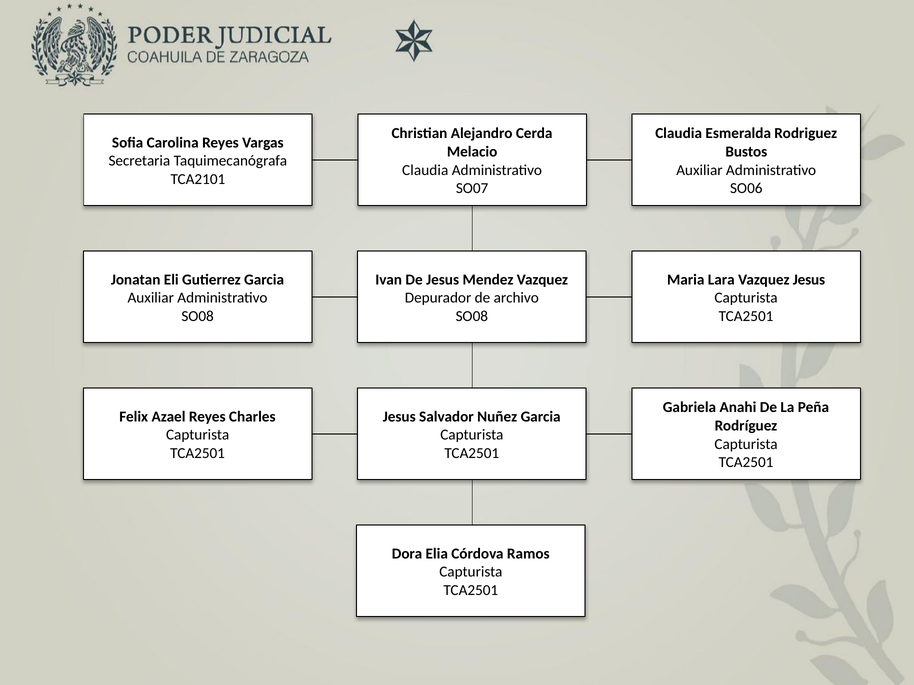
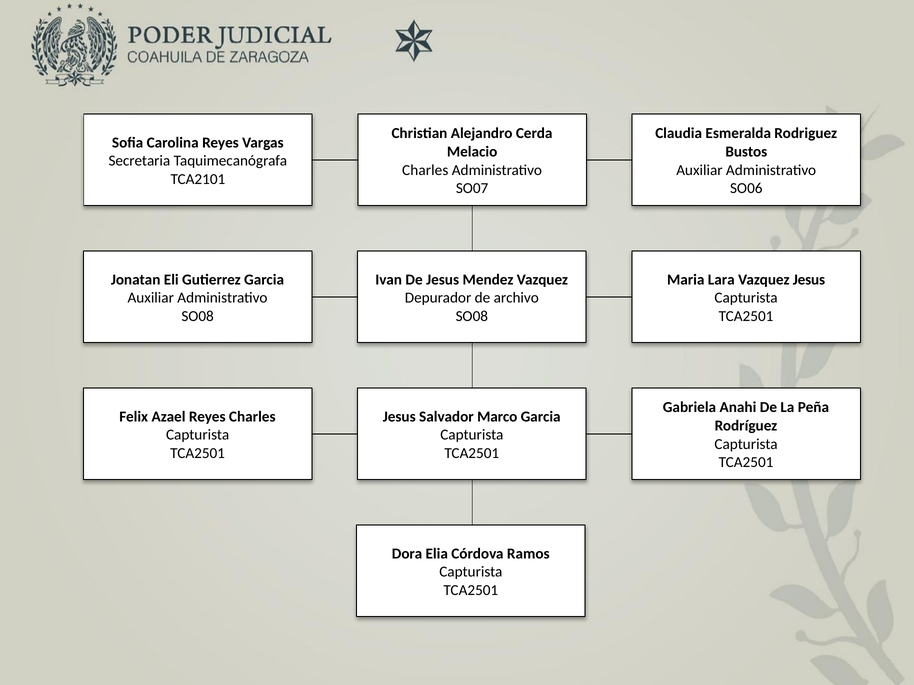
Claudia at (425, 170): Claudia -> Charles
Nuñez: Nuñez -> Marco
